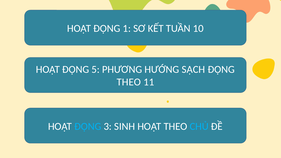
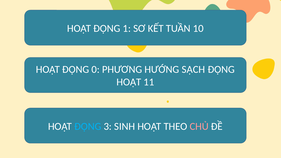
5: 5 -> 0
THEO at (129, 82): THEO -> HOẠT
CHỦ colour: light blue -> pink
